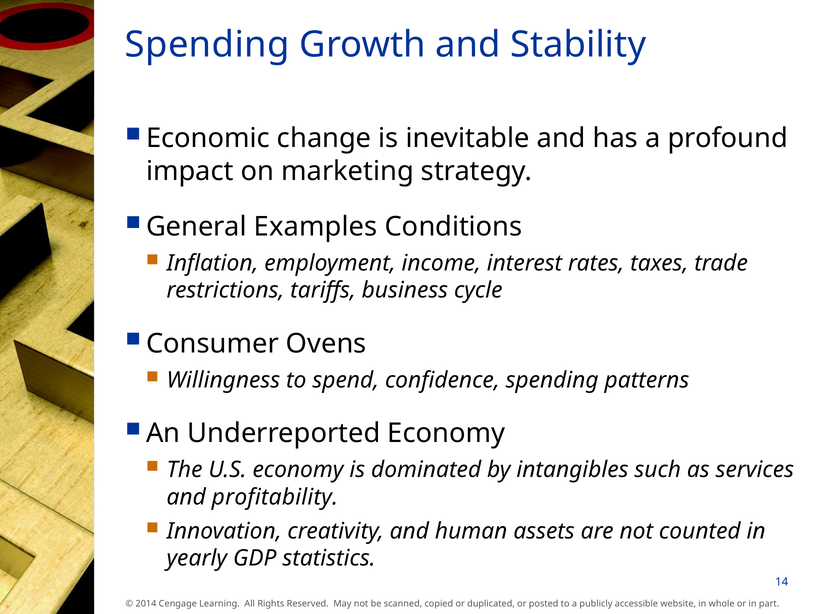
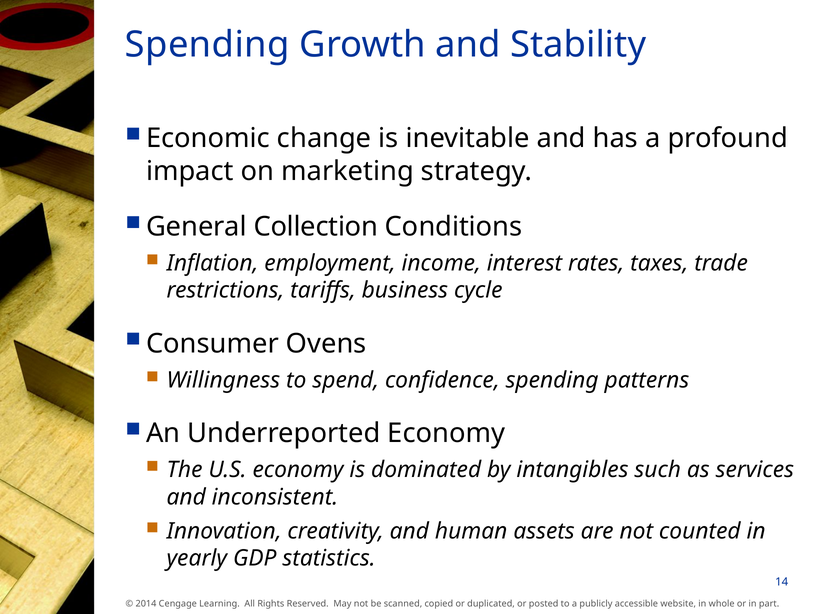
Examples: Examples -> Collection
profitability: profitability -> inconsistent
